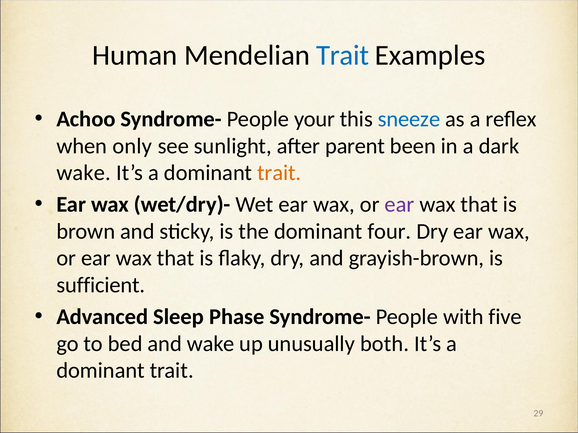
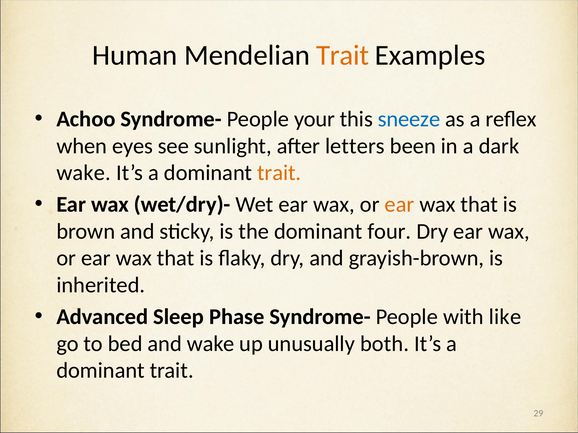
Trait at (343, 55) colour: blue -> orange
only: only -> eyes
parent: parent -> letters
ear at (399, 205) colour: purple -> orange
sufficient: sufficient -> inherited
five: five -> like
